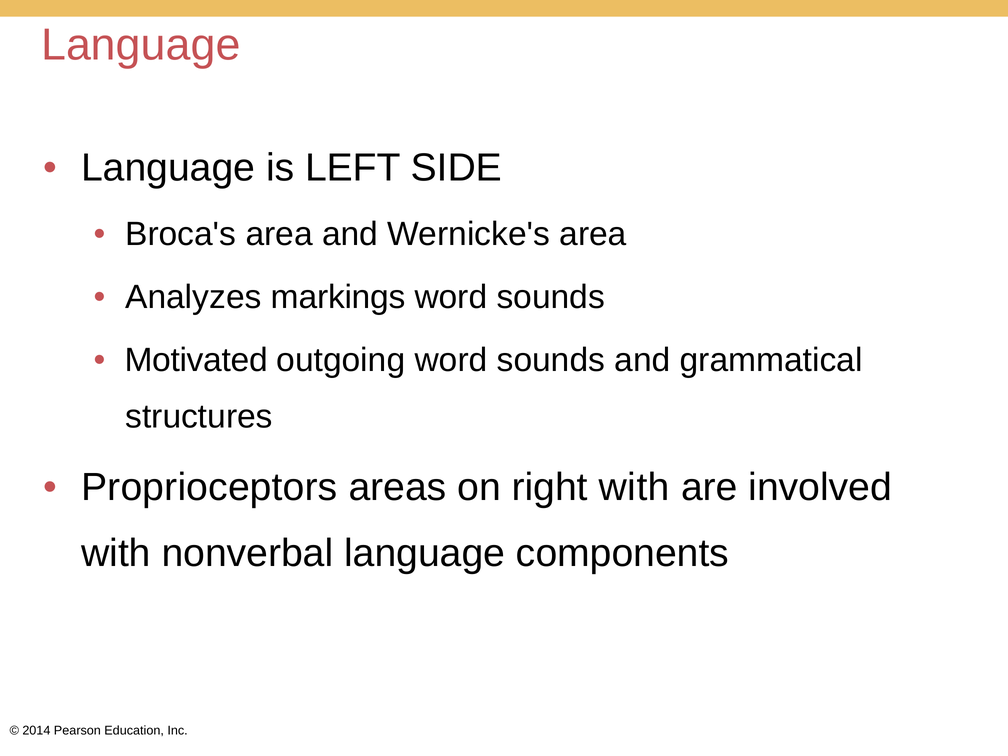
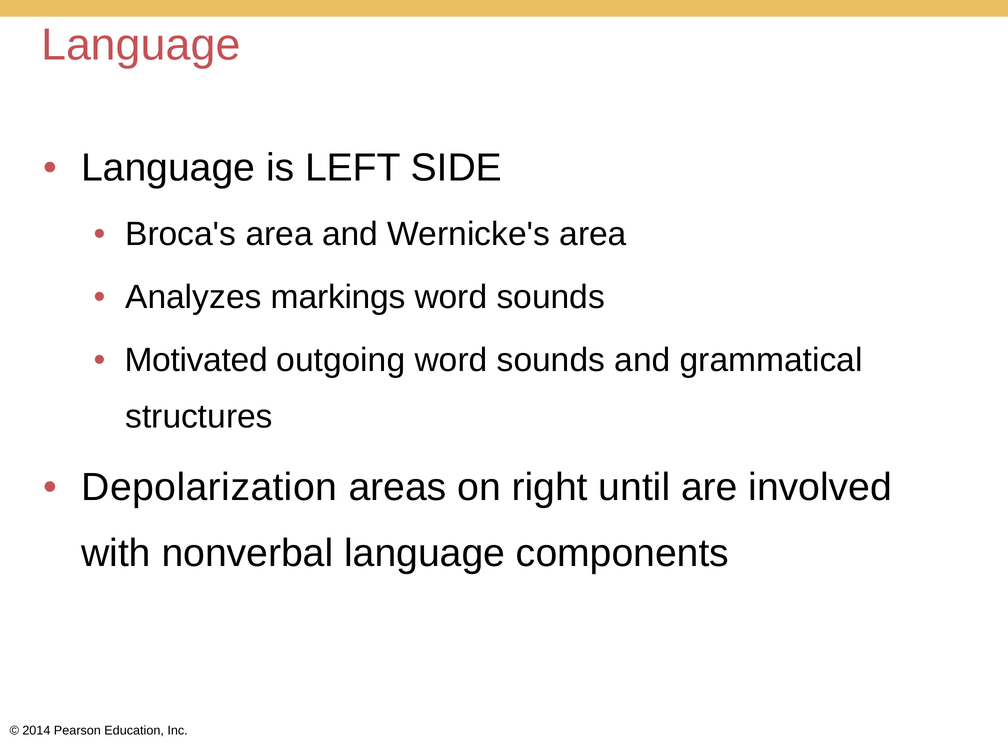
Proprioceptors: Proprioceptors -> Depolarization
right with: with -> until
